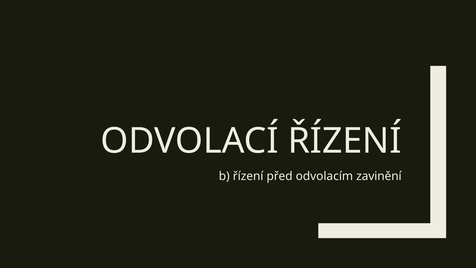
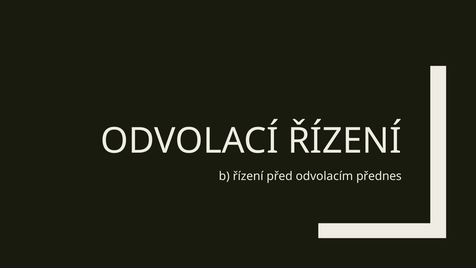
zavinění: zavinění -> přednes
